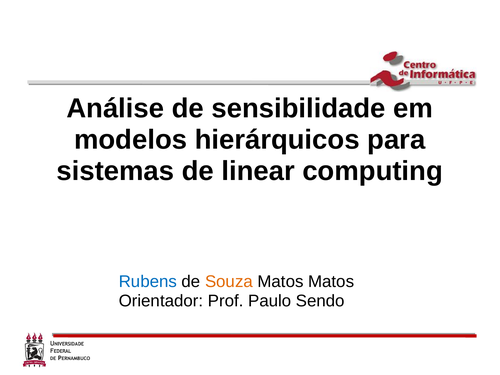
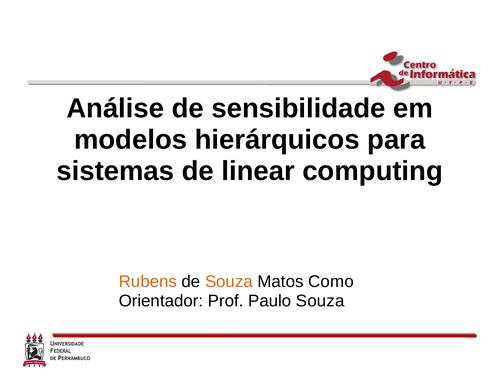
Rubens colour: blue -> orange
Matos Matos: Matos -> Como
Paulo Sendo: Sendo -> Souza
